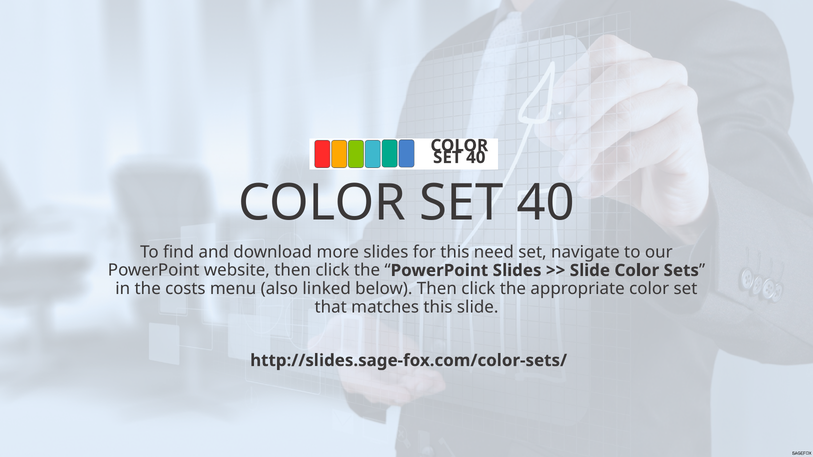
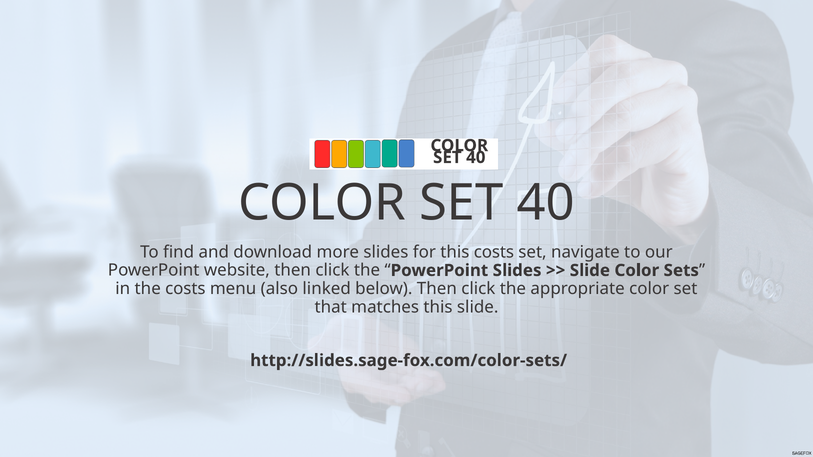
this need: need -> costs
